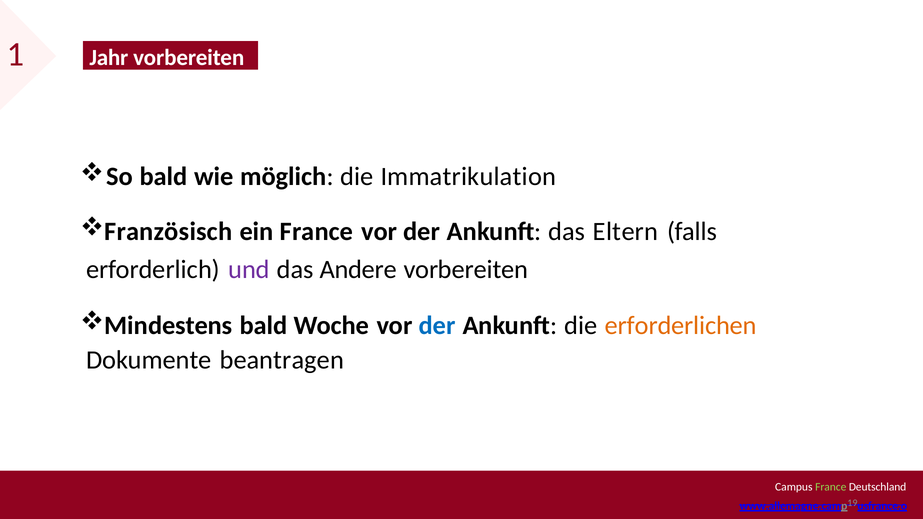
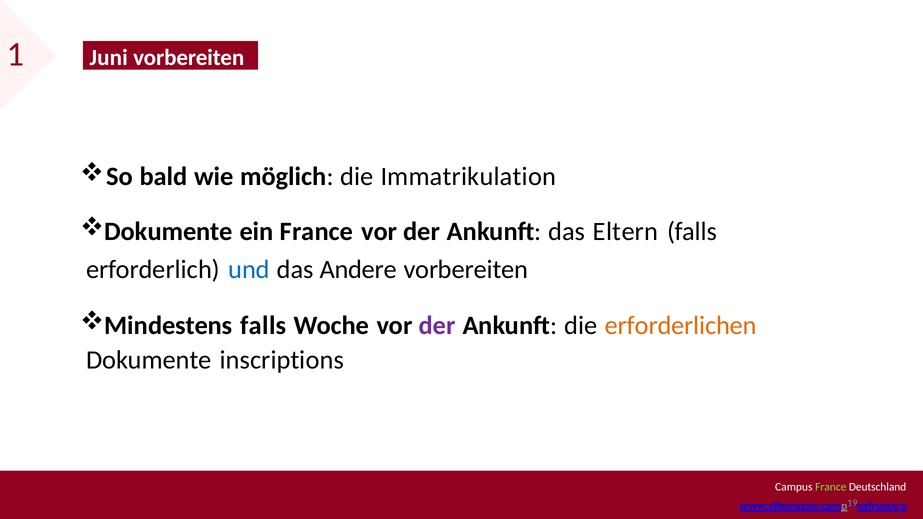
Jahr: Jahr -> Juni
Französisch at (168, 231): Französisch -> Dokumente
und colour: purple -> blue
Mindestens bald: bald -> falls
der at (437, 326) colour: blue -> purple
beantragen: beantragen -> inscriptions
